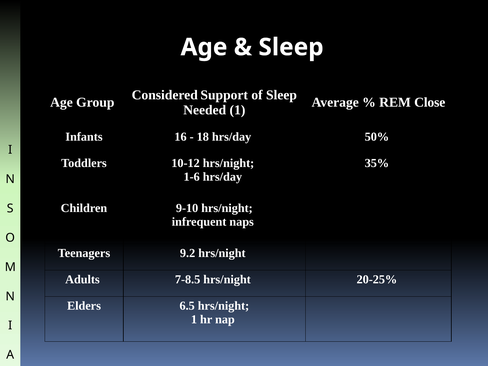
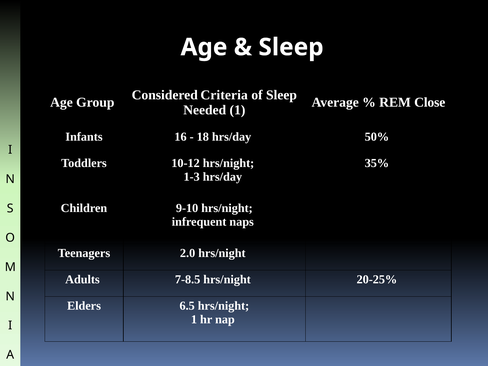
Support: Support -> Criteria
1-6: 1-6 -> 1-3
9.2: 9.2 -> 2.0
